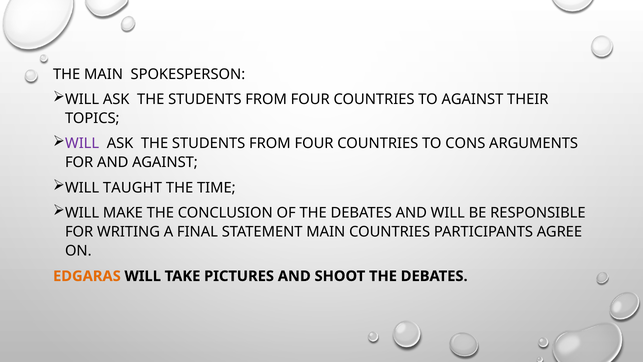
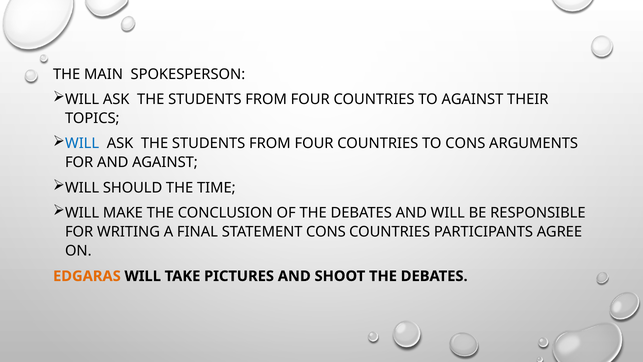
WILL at (82, 143) colour: purple -> blue
TAUGHT: TAUGHT -> SHOULD
STATEMENT MAIN: MAIN -> CONS
